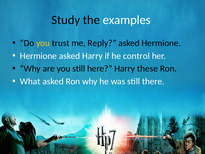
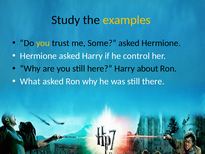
examples colour: white -> yellow
Reply: Reply -> Some
these: these -> about
